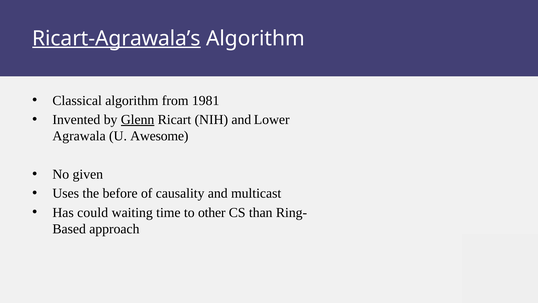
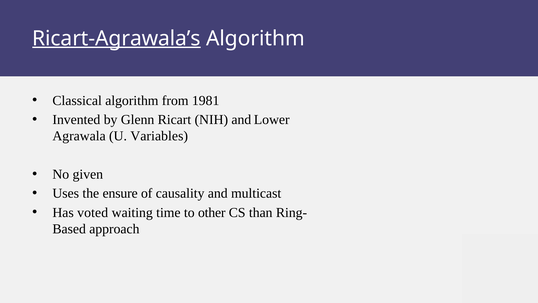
Glenn underline: present -> none
Awesome: Awesome -> Variables
before: before -> ensure
could: could -> voted
